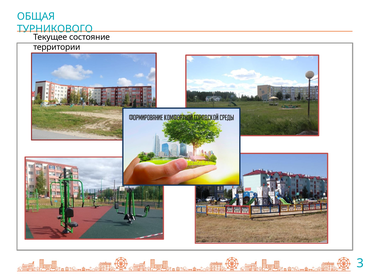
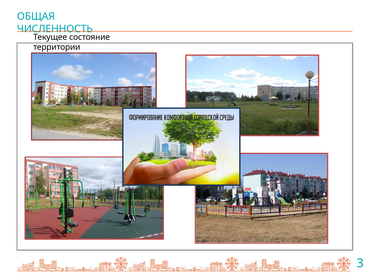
ТУРНИКОВОГО: ТУРНИКОВОГО -> ЧИСЛЕННОСТЬ
